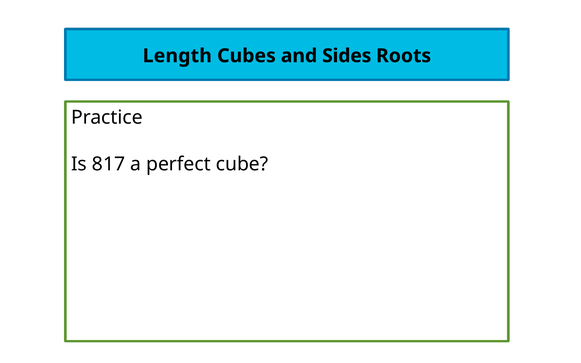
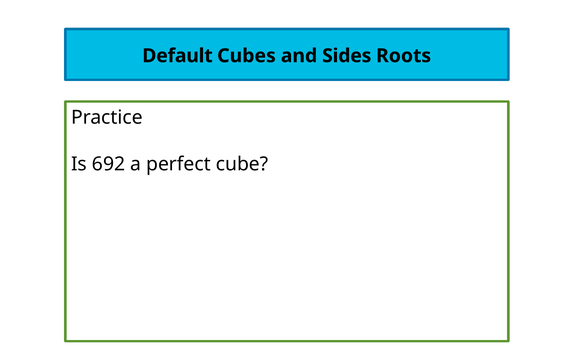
Length: Length -> Default
817: 817 -> 692
